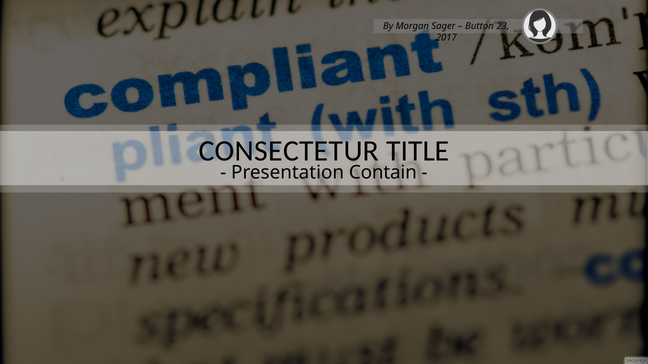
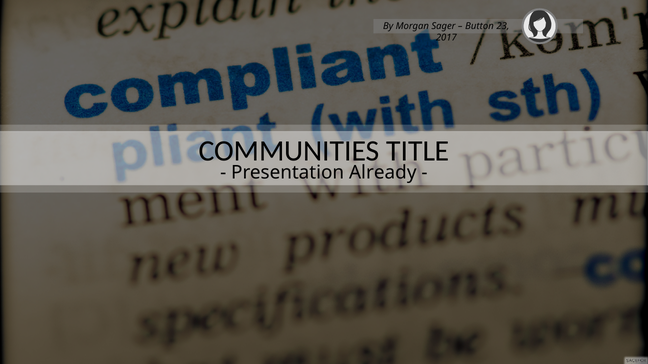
CONSECTETUR: CONSECTETUR -> COMMUNITIES
Contain: Contain -> Already
